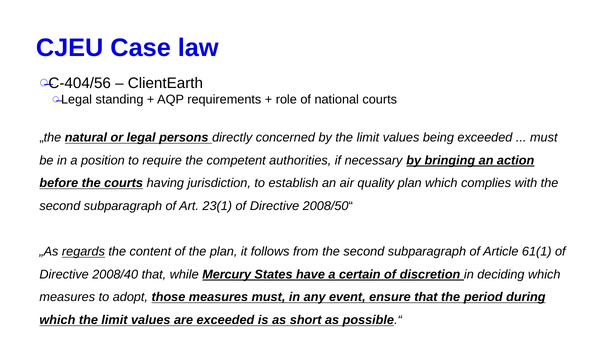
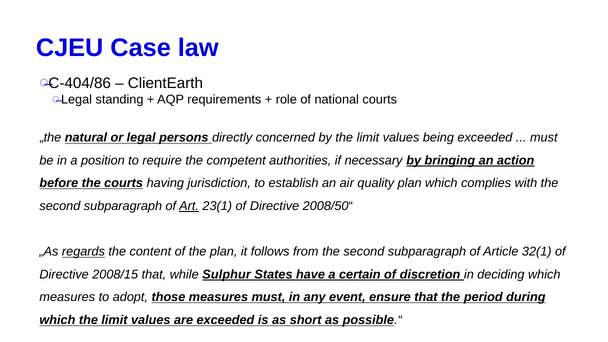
C-404/56: C-404/56 -> C-404/86
Art underline: none -> present
61(1: 61(1 -> 32(1
2008/40: 2008/40 -> 2008/15
Mercury: Mercury -> Sulphur
